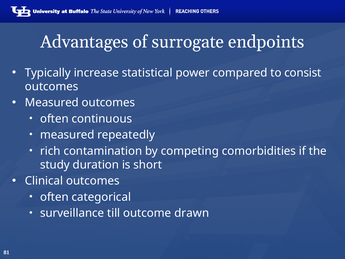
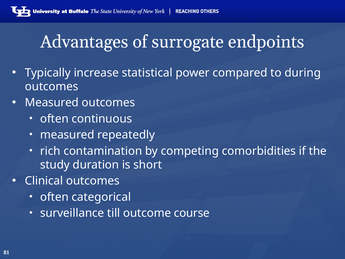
consist: consist -> during
drawn: drawn -> course
